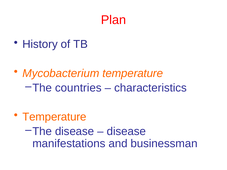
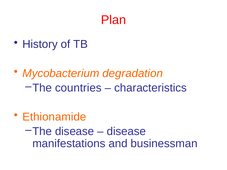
Mycobacterium temperature: temperature -> degradation
Temperature at (54, 117): Temperature -> Ethionamide
